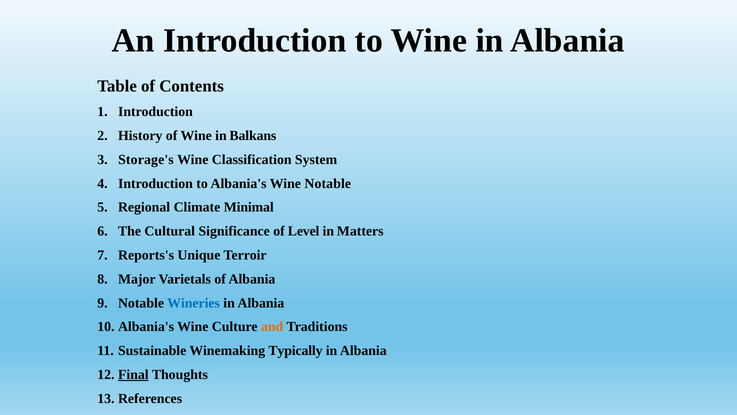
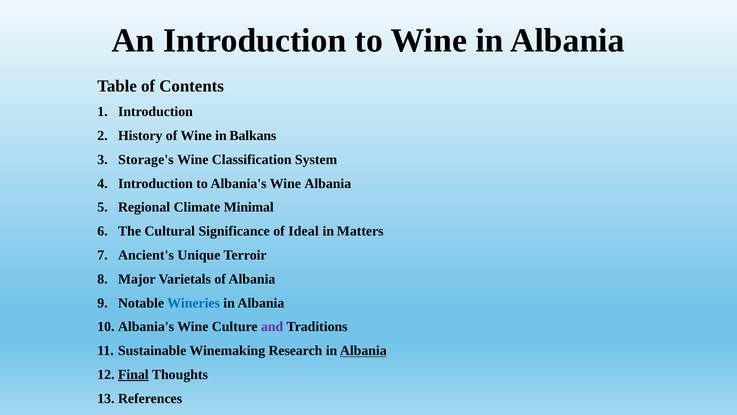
Wine Notable: Notable -> Albania
Level: Level -> Ideal
Reports's: Reports's -> Ancient's
and colour: orange -> purple
Typically: Typically -> Research
Albania at (363, 350) underline: none -> present
